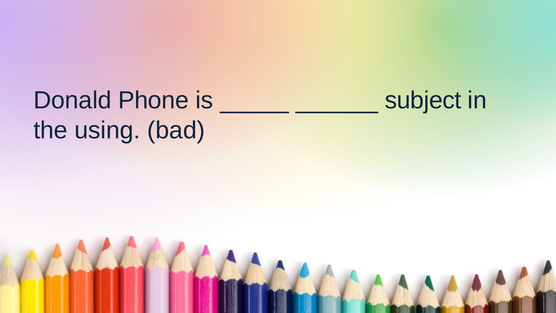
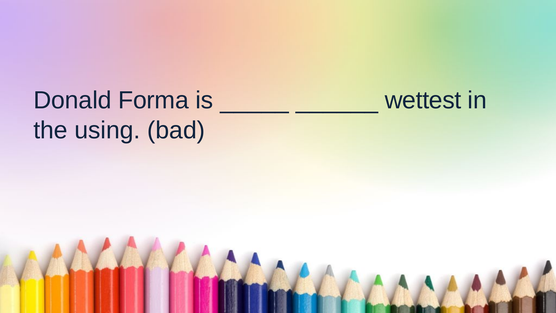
Phone: Phone -> Forma
subject: subject -> wettest
